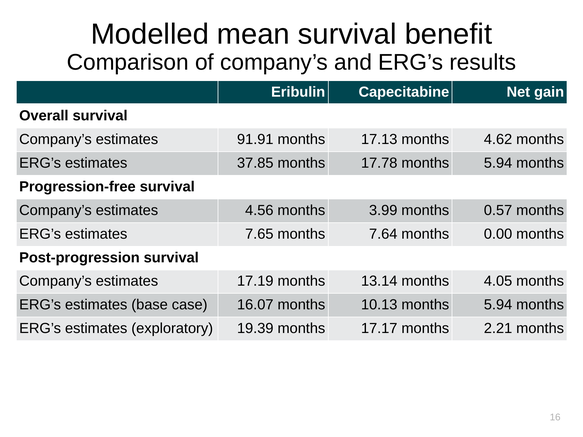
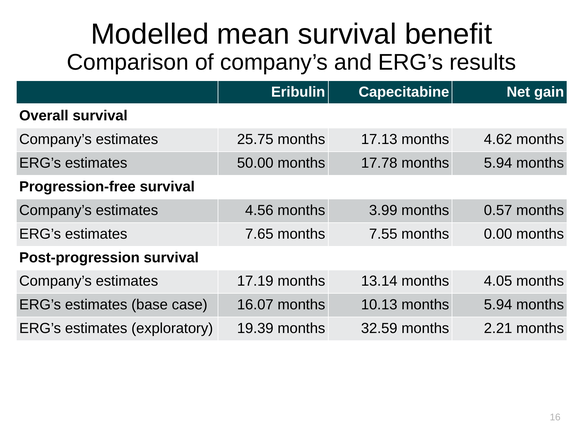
91.91: 91.91 -> 25.75
37.85: 37.85 -> 50.00
7.64: 7.64 -> 7.55
17.17: 17.17 -> 32.59
